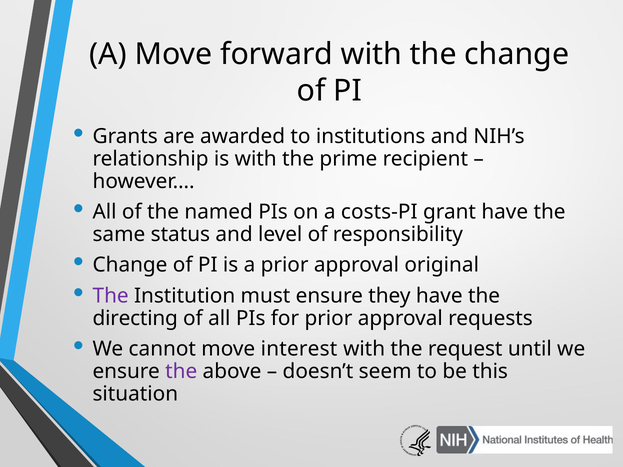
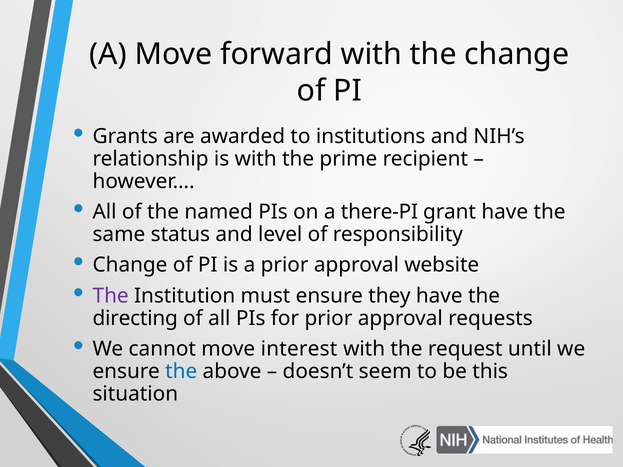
costs-PI: costs-PI -> there-PI
original: original -> website
the at (181, 372) colour: purple -> blue
